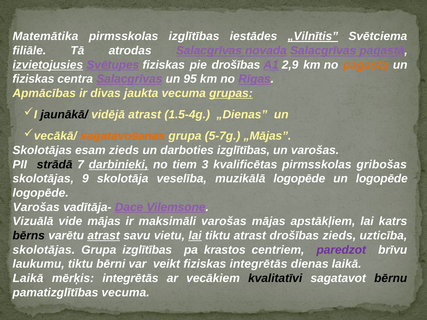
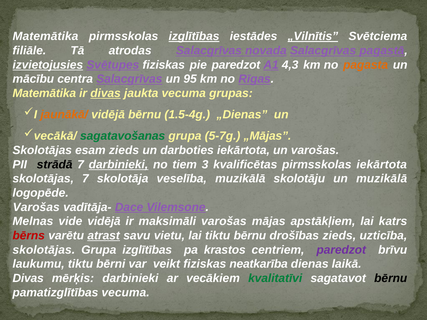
izglītības at (194, 36) underline: none -> present
pie drošības: drošības -> paredzot
2,9: 2,9 -> 4,3
fiziskas at (33, 79): fiziskas -> mācību
Apmācības at (44, 93): Apmācības -> Matemātika
divas at (106, 93) underline: none -> present
grupas underline: present -> none
jaunākā/ colour: black -> orange
vidējā atrast: atrast -> bērnu
sagatavošanas colour: orange -> green
darboties izglītības: izglītības -> iekārtota
pirmsskolas gribošas: gribošas -> iekārtota
skolotājas 9: 9 -> 7
muzikālā logopēde: logopēde -> skolotāju
un logopēde: logopēde -> muzikālā
Vizuālā: Vizuālā -> Melnas
vide mājas: mājas -> vidējā
bērns colour: black -> red
lai at (195, 236) underline: present -> none
tiktu atrast: atrast -> bērnu
fiziskas integrētās: integrētās -> neatkarība
Laikā at (28, 278): Laikā -> Divas
mērķis integrētās: integrētās -> darbinieki
kvalitatīvi colour: black -> green
